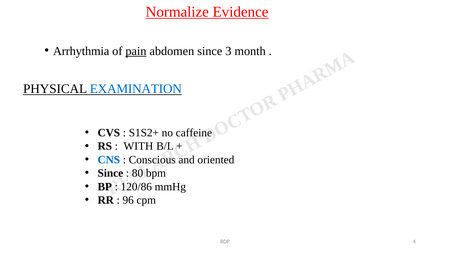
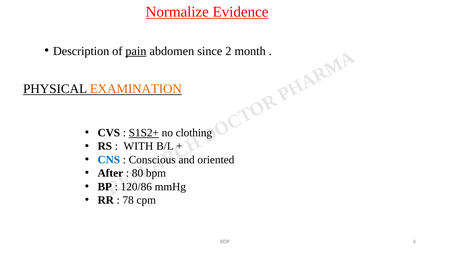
Arrhythmia: Arrhythmia -> Description
3: 3 -> 2
EXAMINATION colour: blue -> orange
S1S2+ underline: none -> present
caffeine: caffeine -> clothing
Since at (110, 173): Since -> After
96: 96 -> 78
